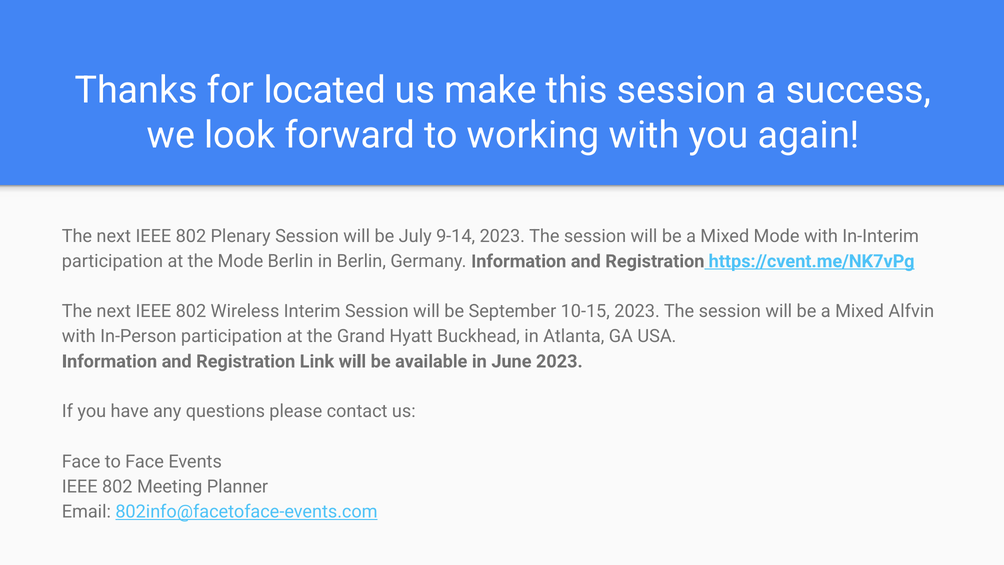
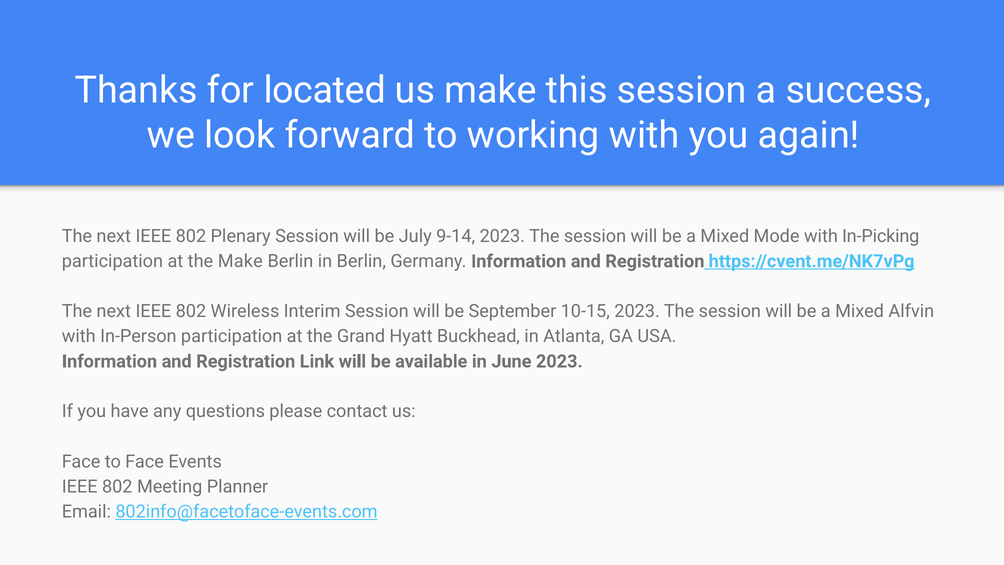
In-Interim: In-Interim -> In-Picking
the Mode: Mode -> Make
